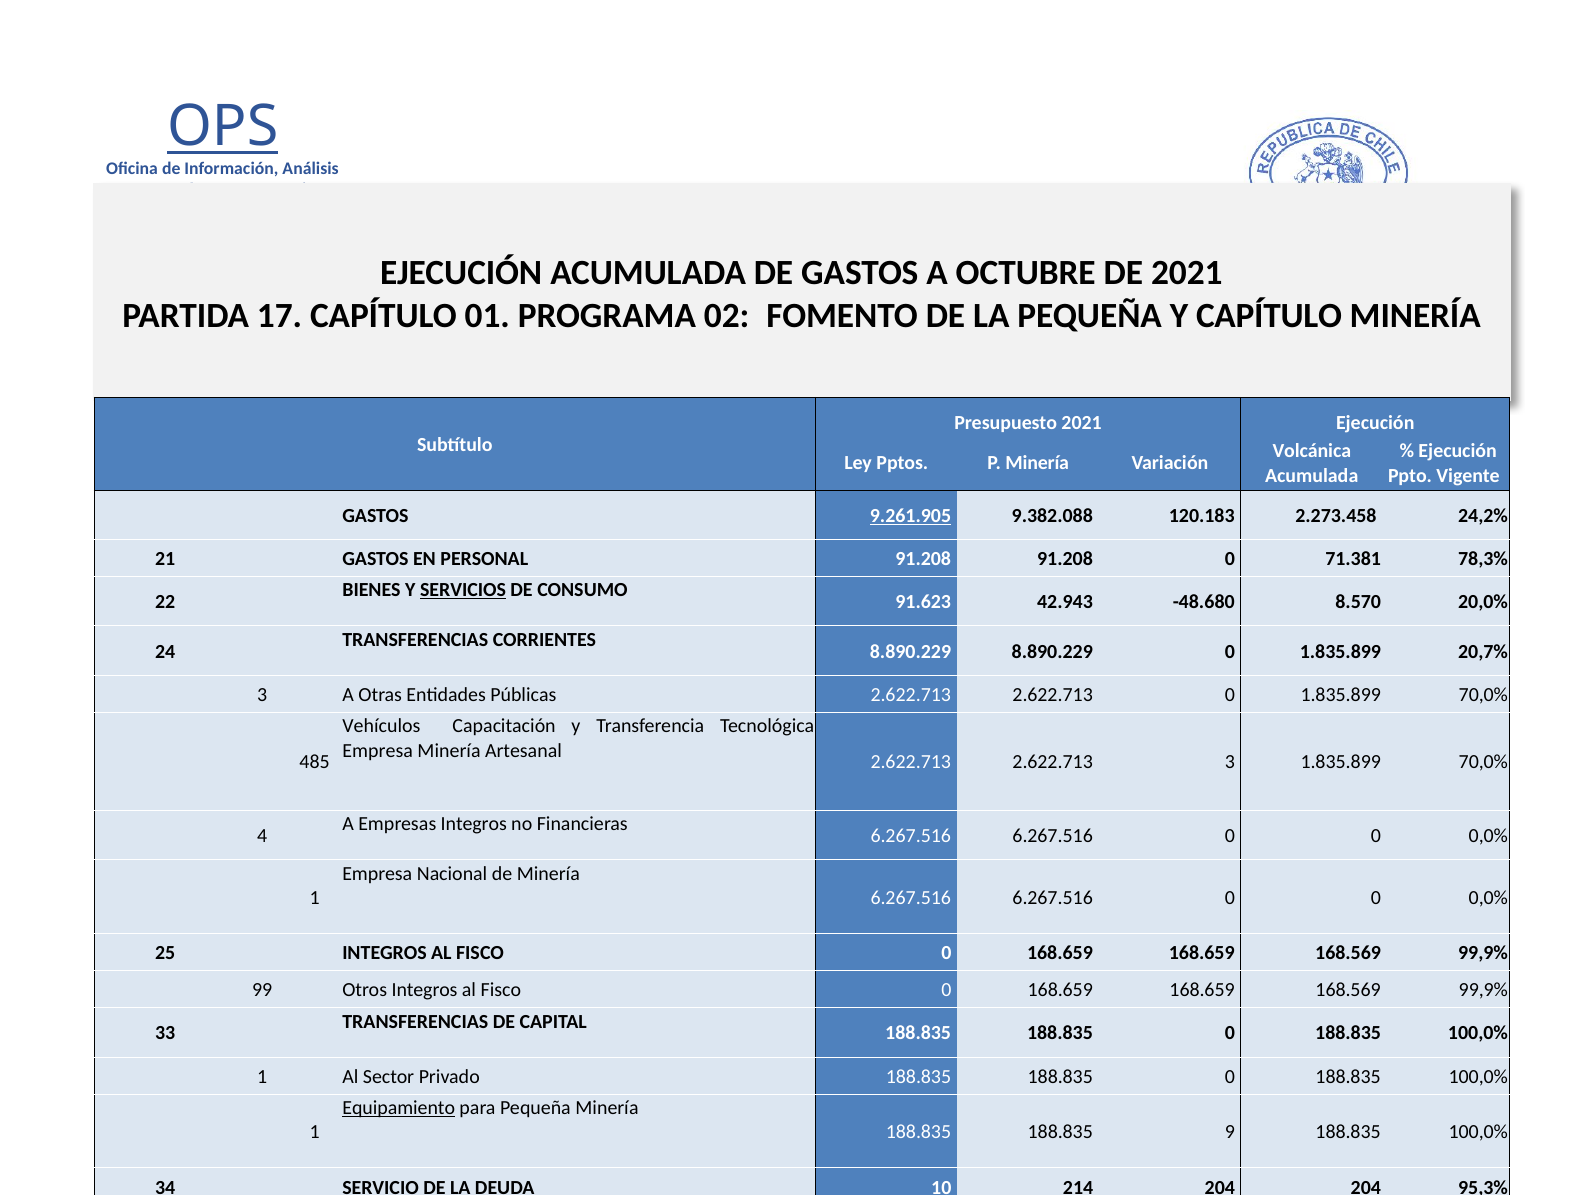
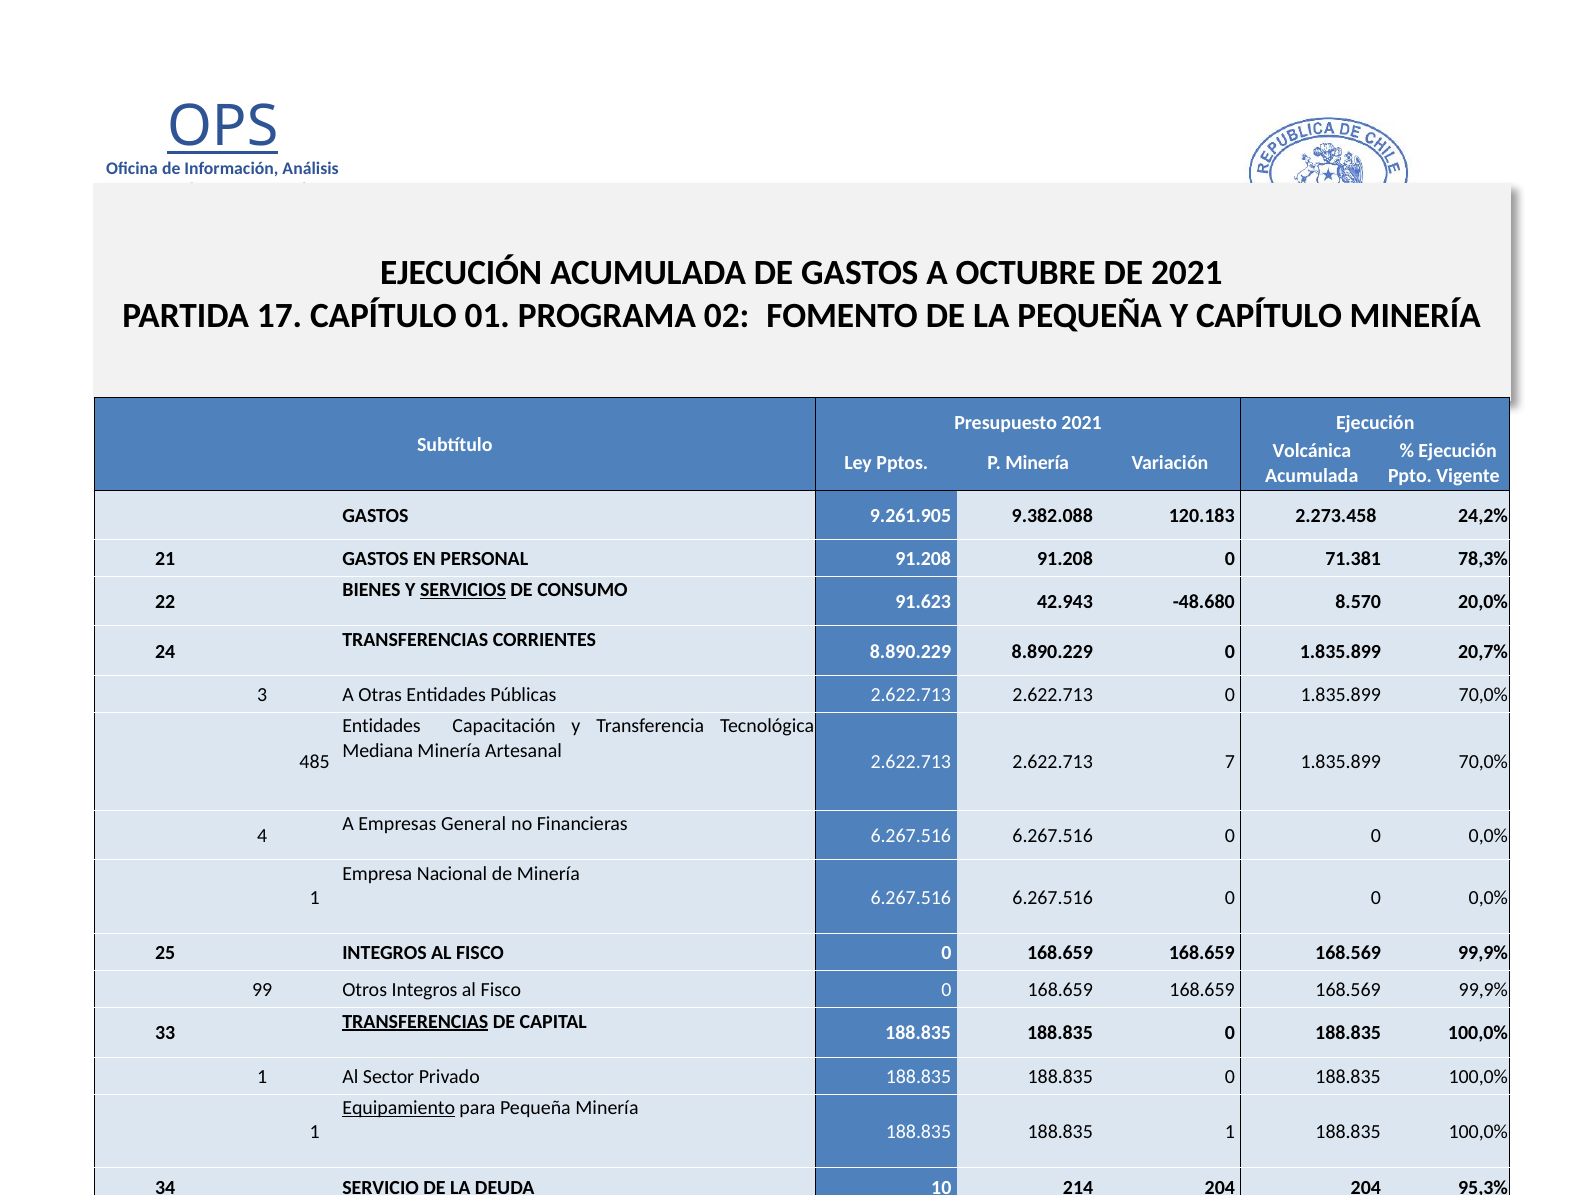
9.261.905 underline: present -> none
Vehículos at (381, 726): Vehículos -> Entidades
Empresa at (378, 750): Empresa -> Mediana
2.622.713 3: 3 -> 7
Empresas Integros: Integros -> General
TRANSFERENCIAS at (415, 1021) underline: none -> present
188.835 9: 9 -> 1
